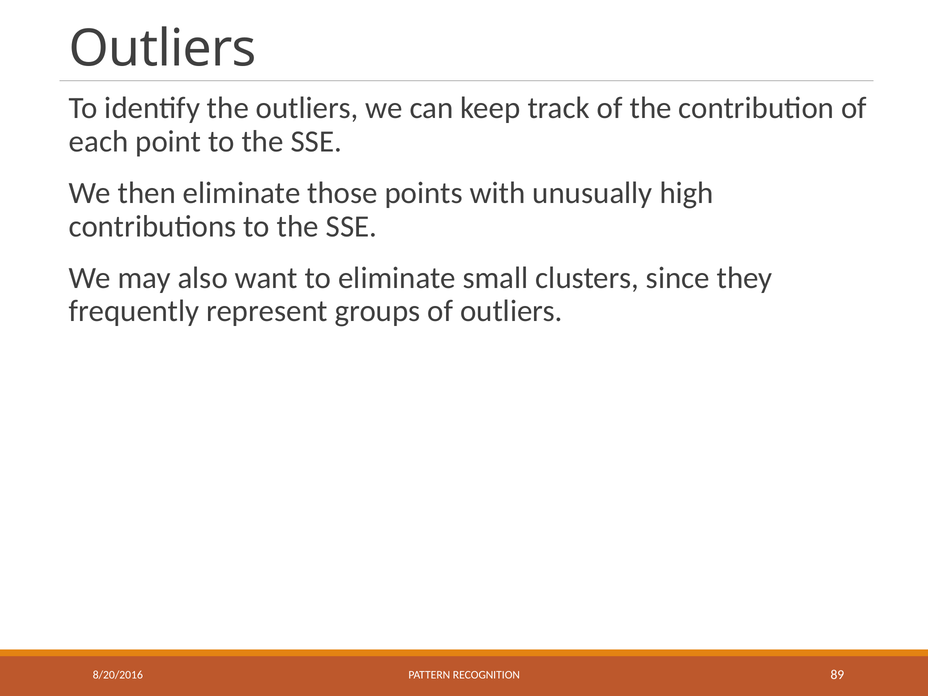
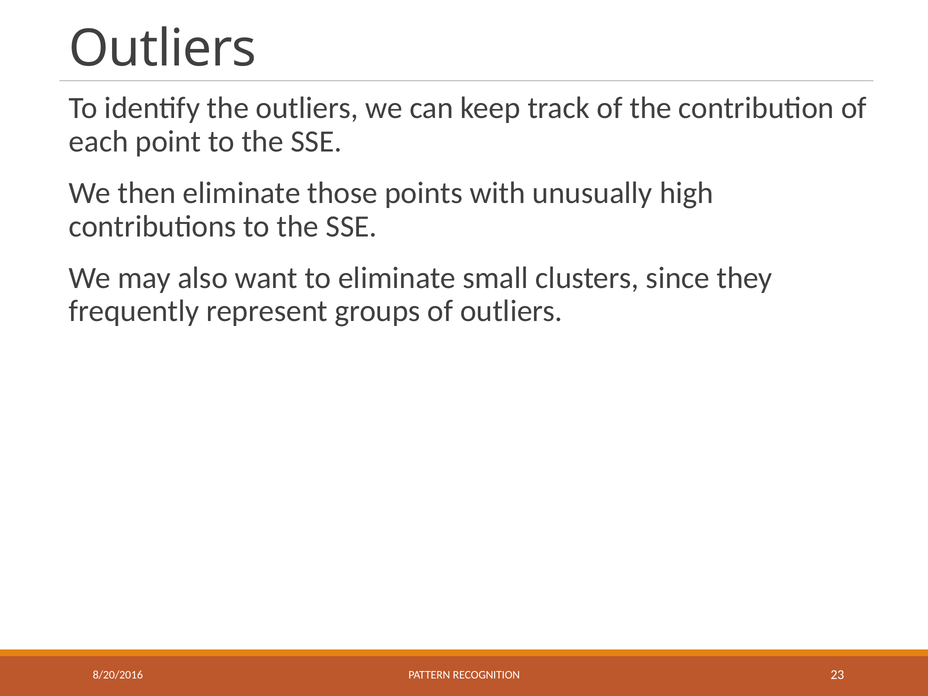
89: 89 -> 23
